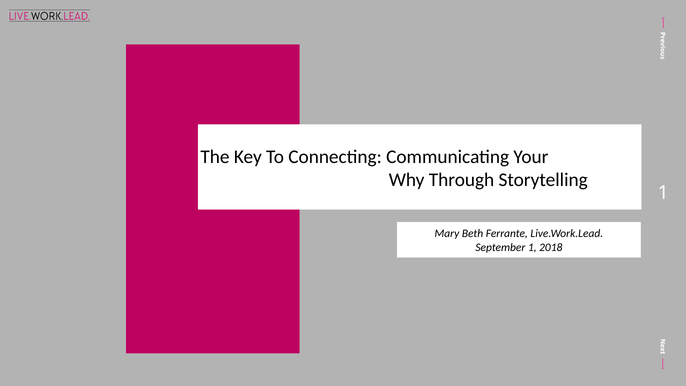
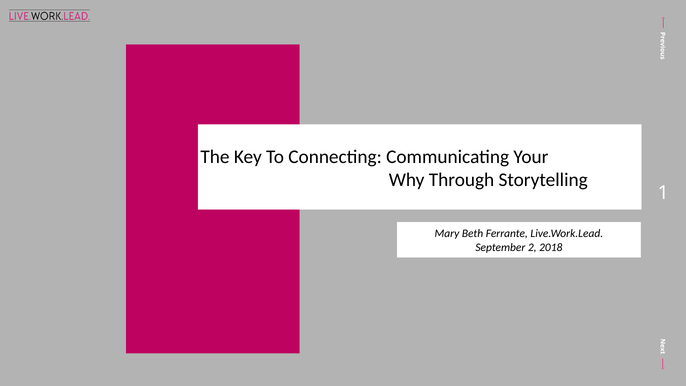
September 1: 1 -> 2
